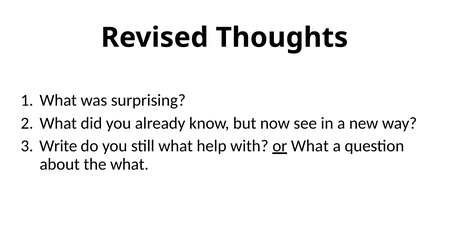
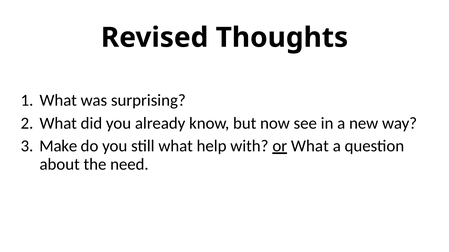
Write: Write -> Make
the what: what -> need
